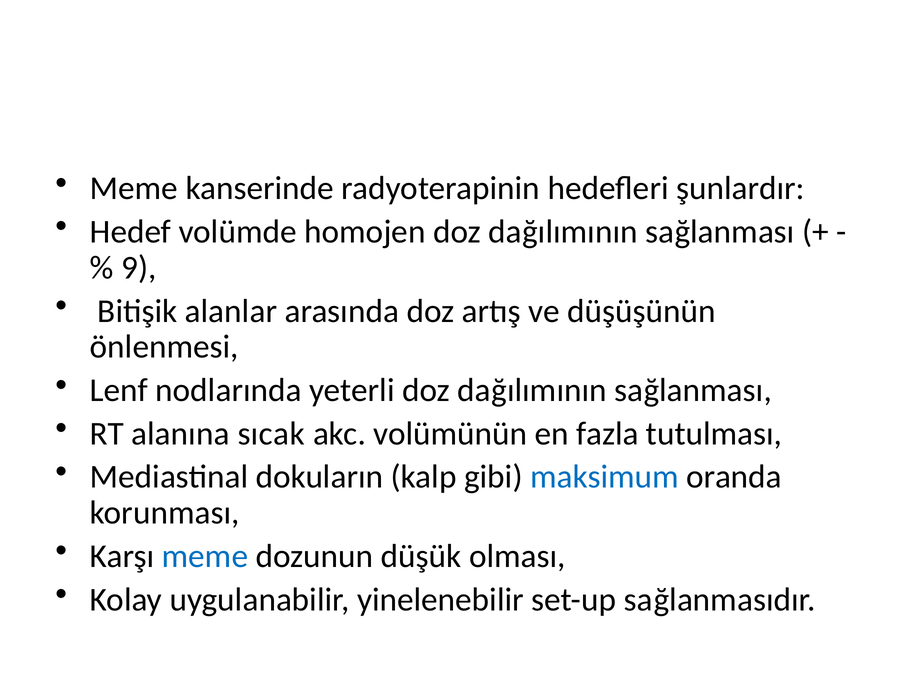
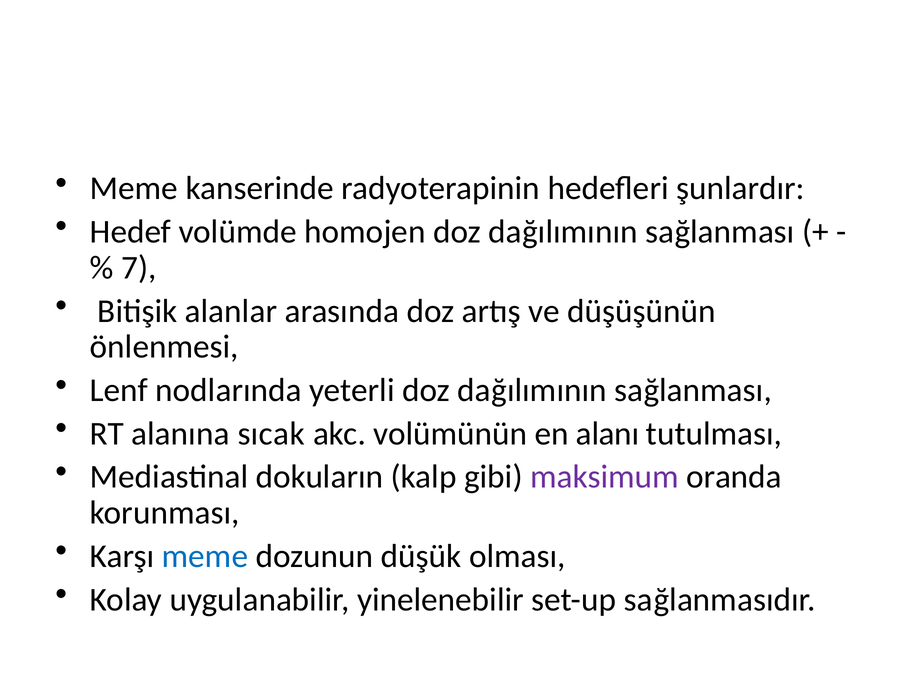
9: 9 -> 7
fazla: fazla -> alanı
maksimum colour: blue -> purple
